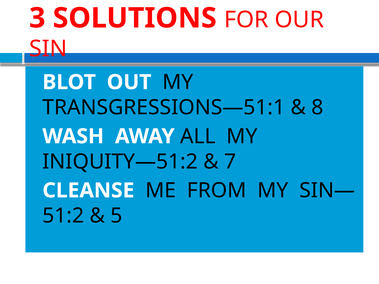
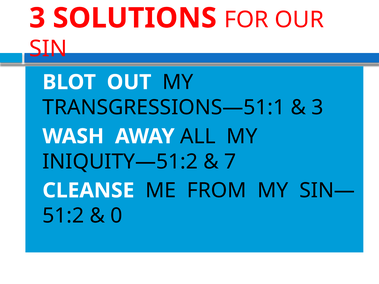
8 at (317, 108): 8 -> 3
5: 5 -> 0
